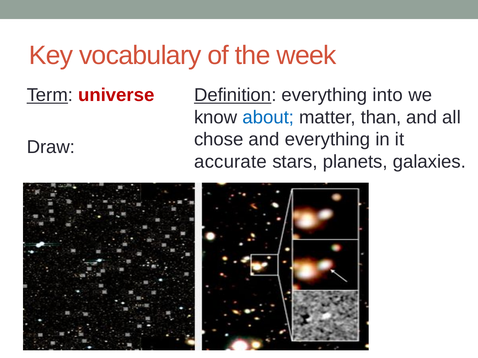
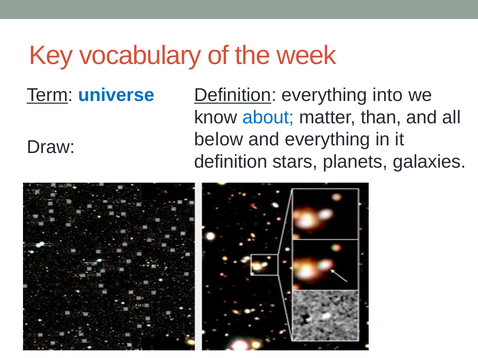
universe colour: red -> blue
chose: chose -> below
accurate at (231, 162): accurate -> definition
